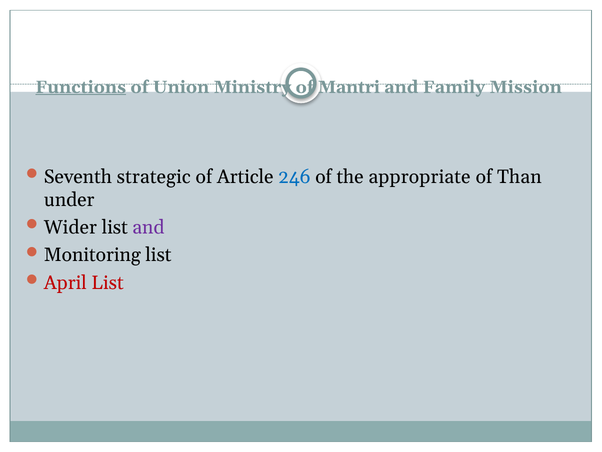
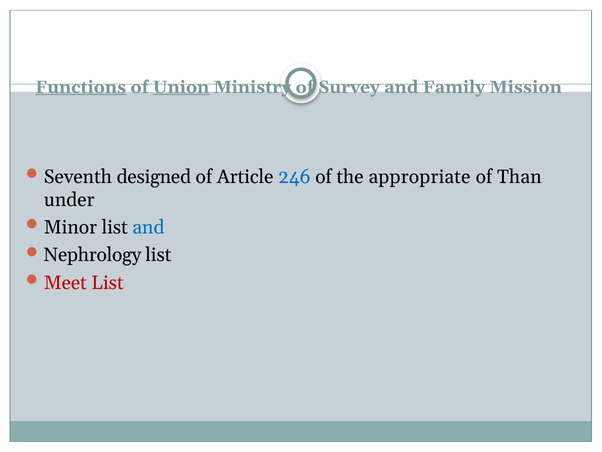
Union underline: none -> present
Mantri: Mantri -> Survey
strategic: strategic -> designed
Wider: Wider -> Minor
and at (148, 227) colour: purple -> blue
Monitoring: Monitoring -> Nephrology
April: April -> Meet
